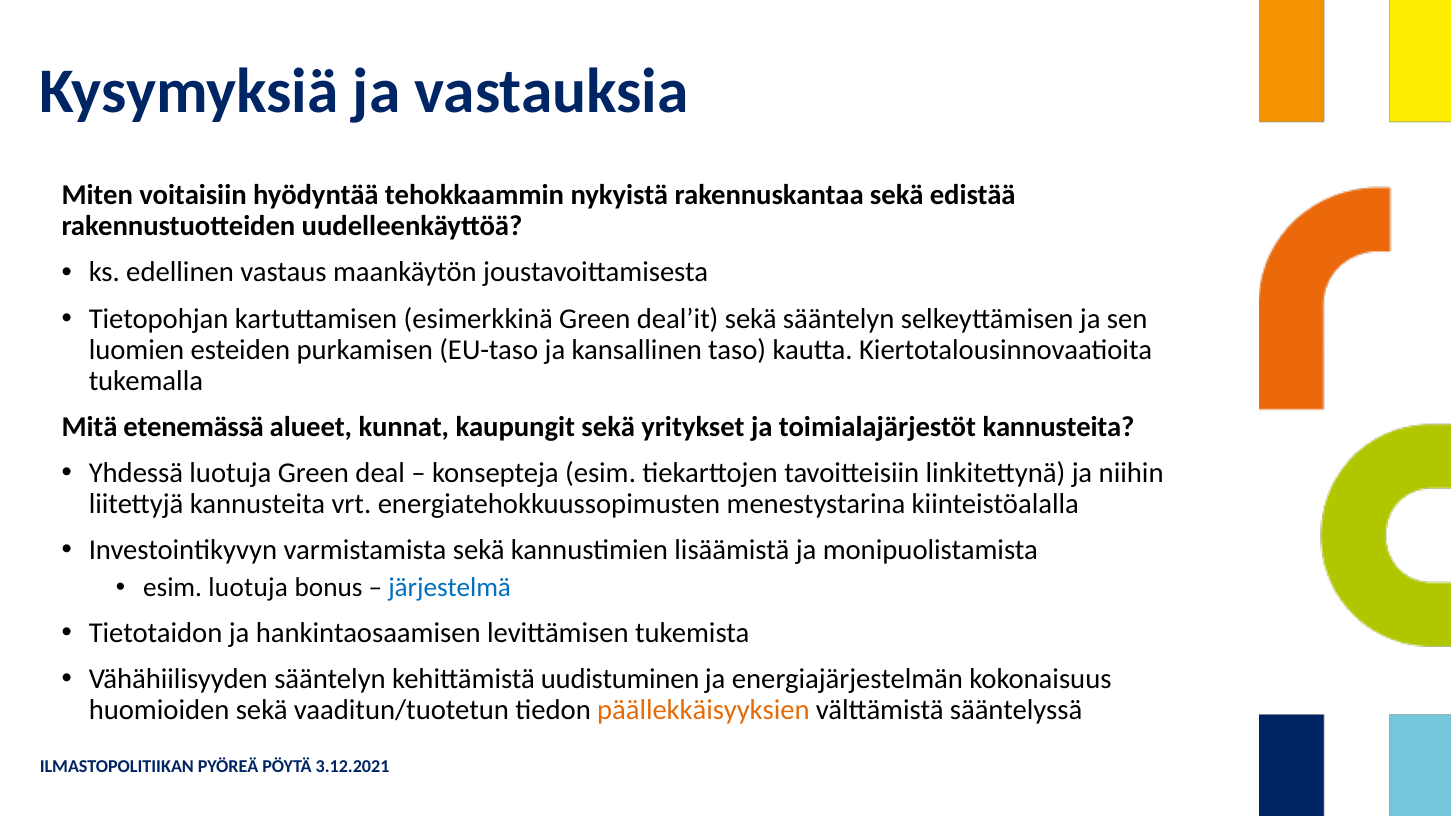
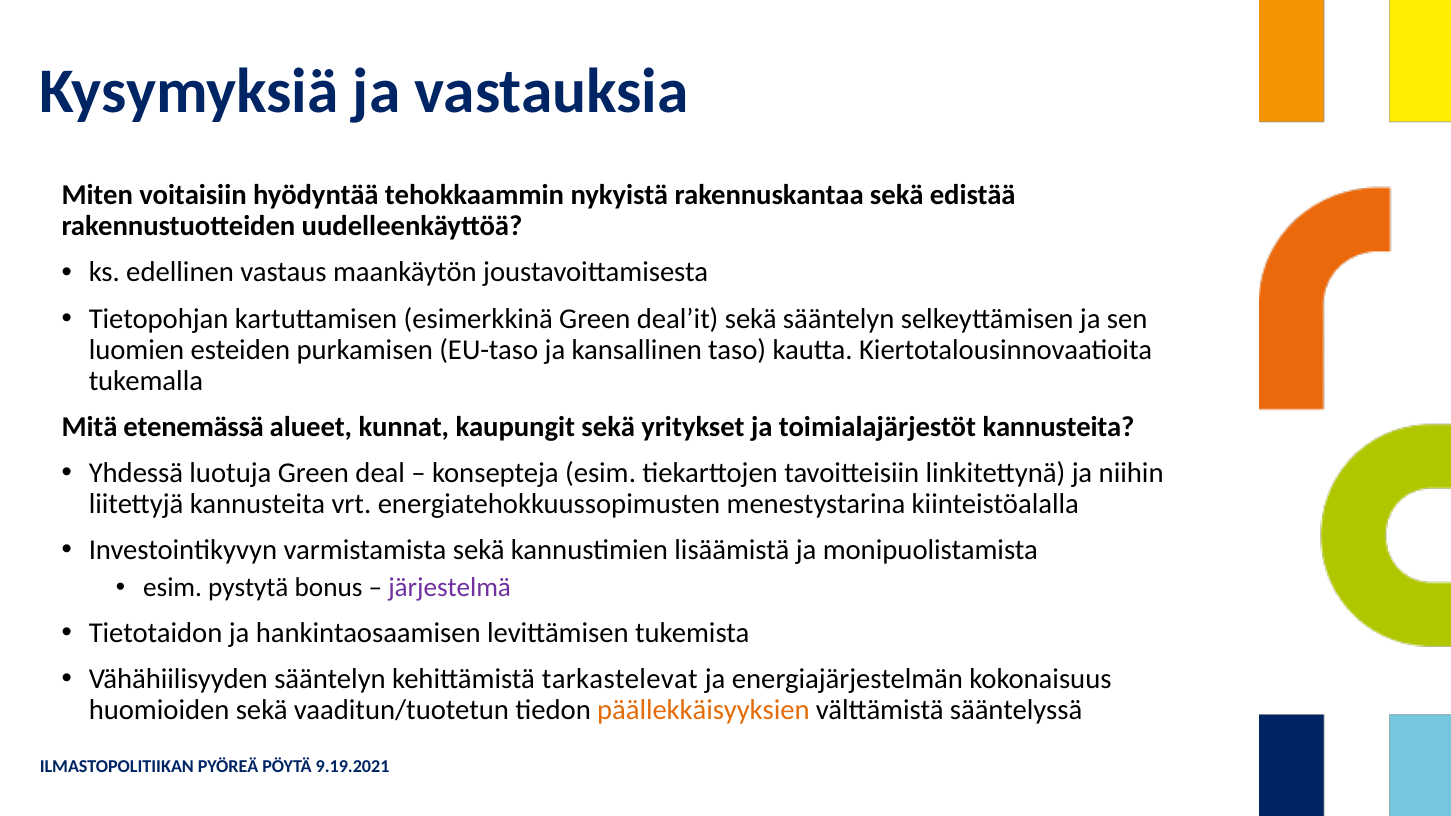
esim luotuja: luotuja -> pystytä
järjestelmä colour: blue -> purple
uudistuminen: uudistuminen -> tarkastelevat
3.12.2021: 3.12.2021 -> 9.19.2021
